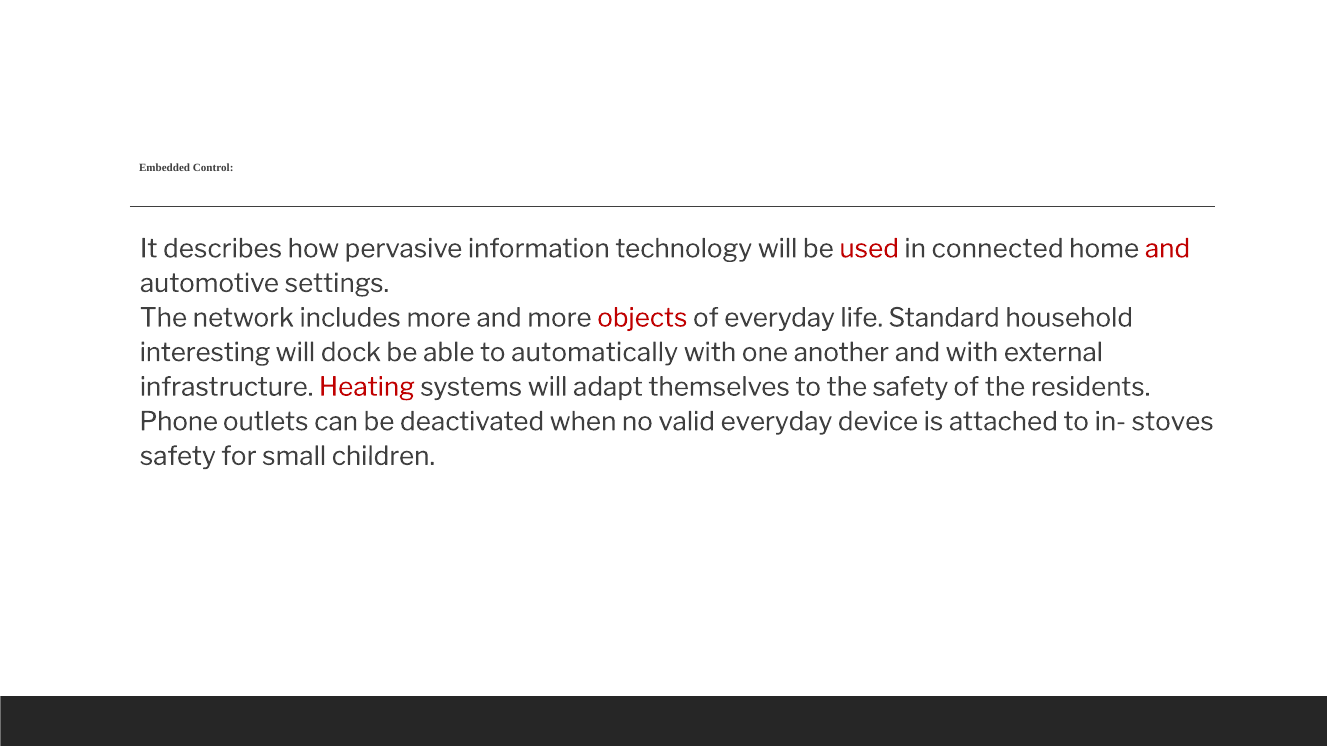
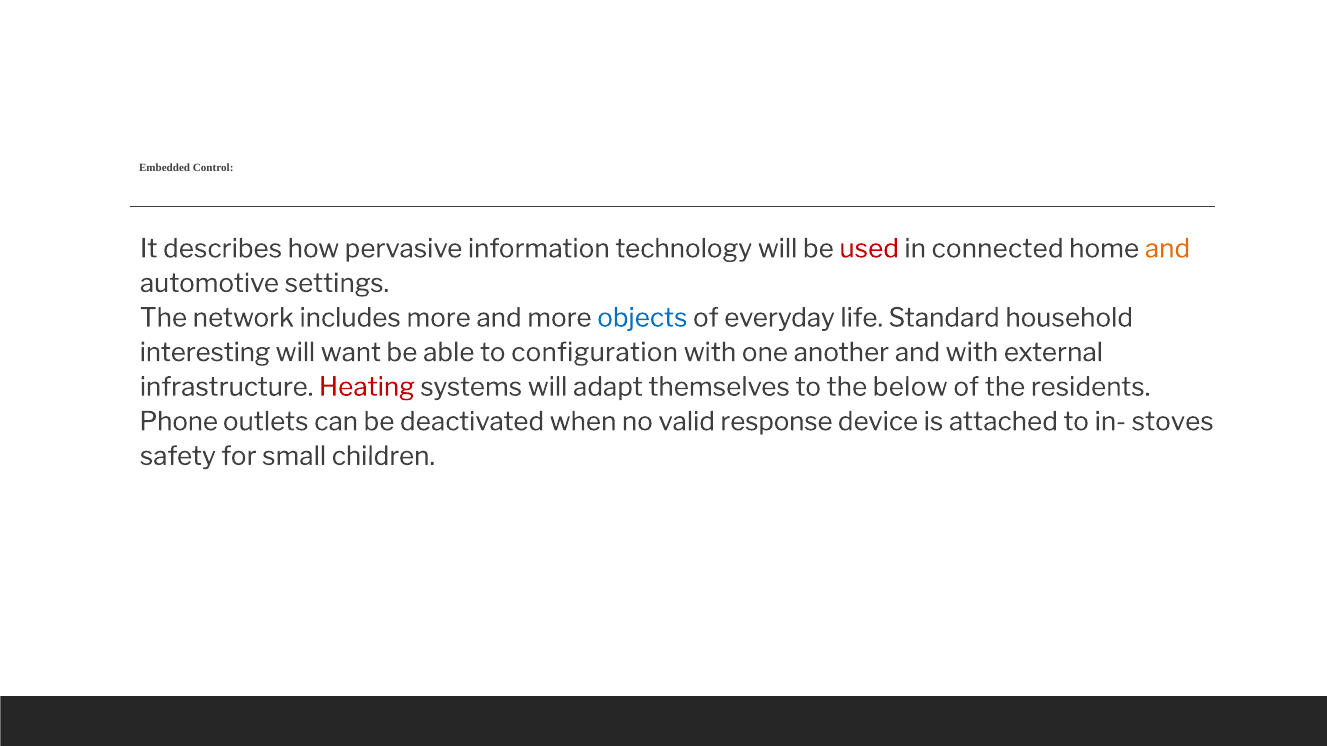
and at (1167, 249) colour: red -> orange
objects colour: red -> blue
dock: dock -> want
automatically: automatically -> configuration
the safety: safety -> below
valid everyday: everyday -> response
